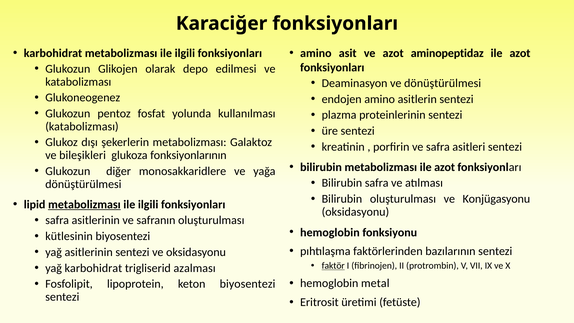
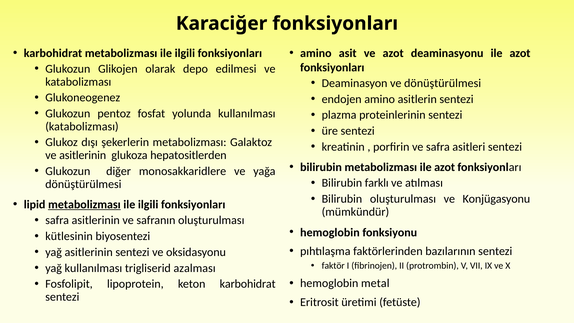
aminopeptidaz: aminopeptidaz -> deaminasyonu
ve bileşikleri: bileşikleri -> asitlerinin
fonksiyonlarının: fonksiyonlarının -> hepatositlerden
Bilirubin safra: safra -> farklı
oksidasyonu at (355, 212): oksidasyonu -> mümkündür
faktör underline: present -> none
yağ karbohidrat: karbohidrat -> kullanılması
keton biyosentezi: biyosentezi -> karbohidrat
